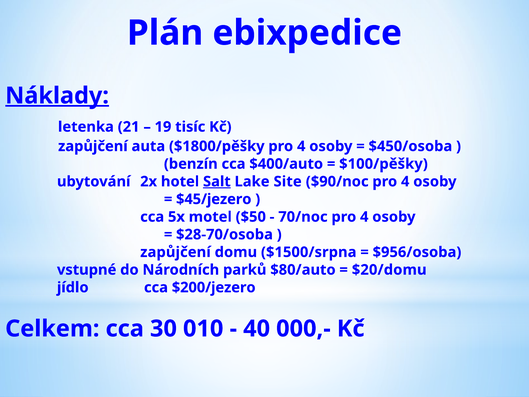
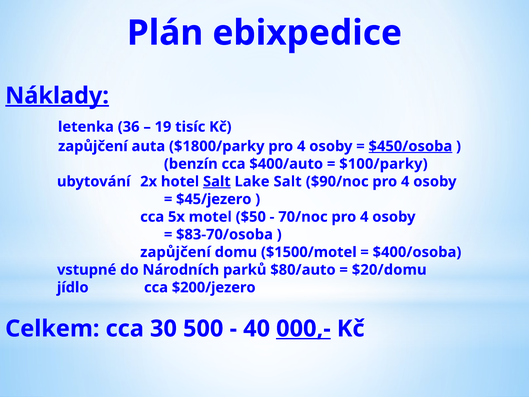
21: 21 -> 36
$1800/pěšky: $1800/pěšky -> $1800/parky
$450/osoba underline: none -> present
$100/pěšky: $100/pěšky -> $100/parky
Lake Site: Site -> Salt
$28-70/osoba: $28-70/osoba -> $83-70/osoba
$1500/srpna: $1500/srpna -> $1500/motel
$956/osoba: $956/osoba -> $400/osoba
010: 010 -> 500
000,- underline: none -> present
